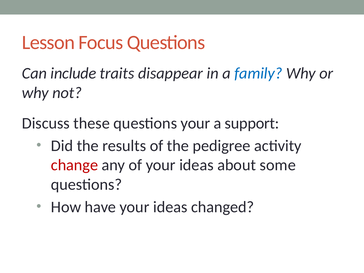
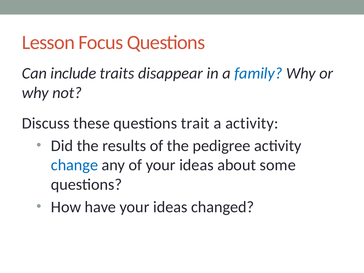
questions your: your -> trait
a support: support -> activity
change colour: red -> blue
